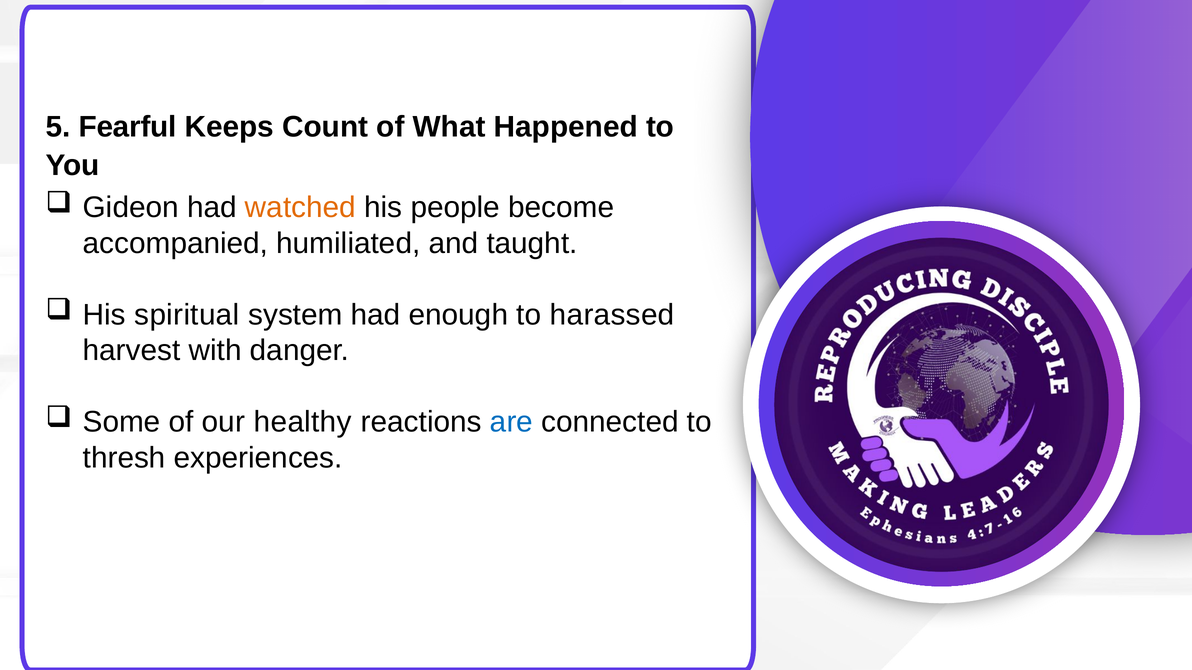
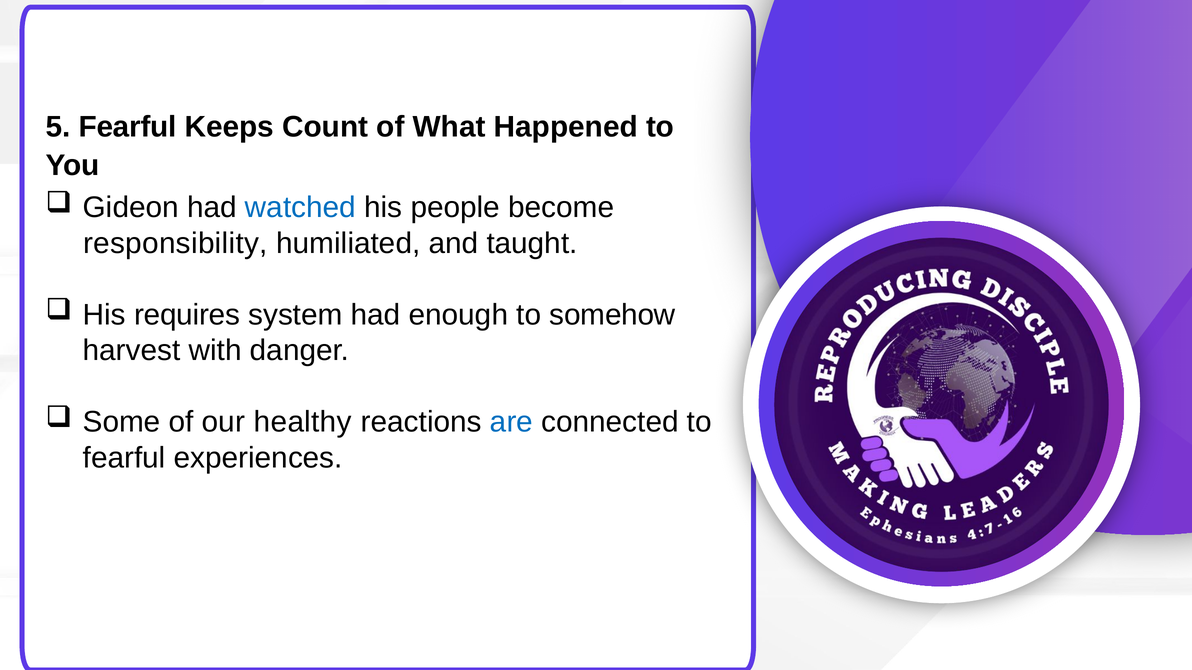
watched colour: orange -> blue
accompanied: accompanied -> responsibility
spiritual: spiritual -> requires
harassed: harassed -> somehow
thresh at (124, 458): thresh -> fearful
